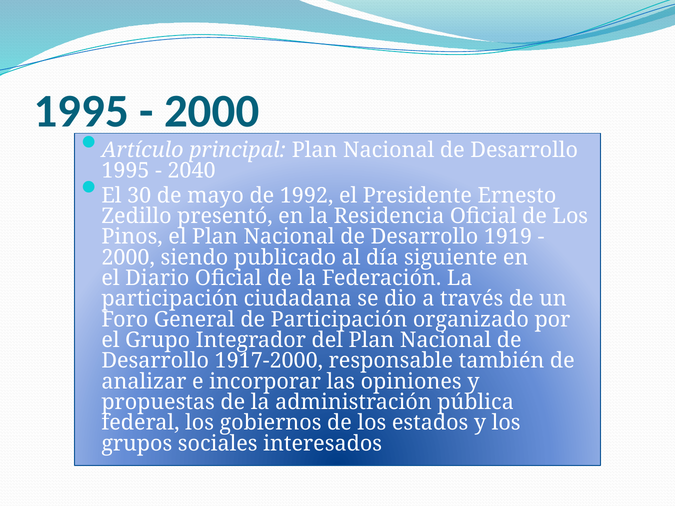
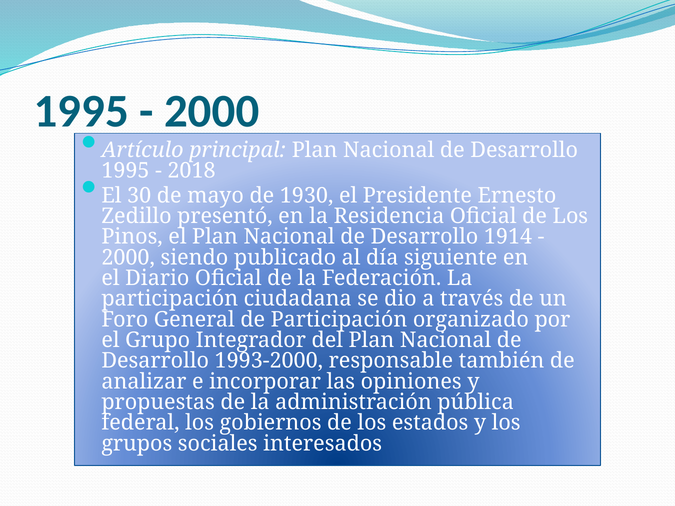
2040: 2040 -> 2018
1992: 1992 -> 1930
1919: 1919 -> 1914
1917-2000: 1917-2000 -> 1993-2000
